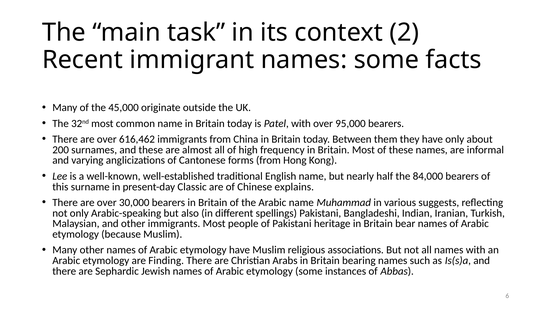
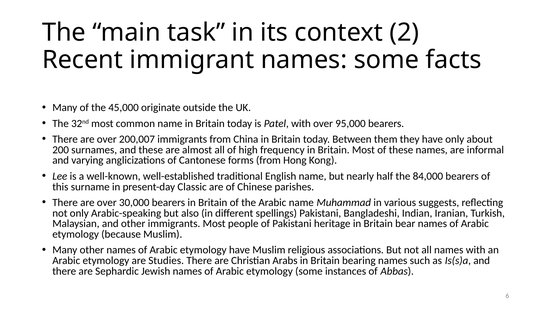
616,462: 616,462 -> 200,007
explains: explains -> parishes
Finding: Finding -> Studies
